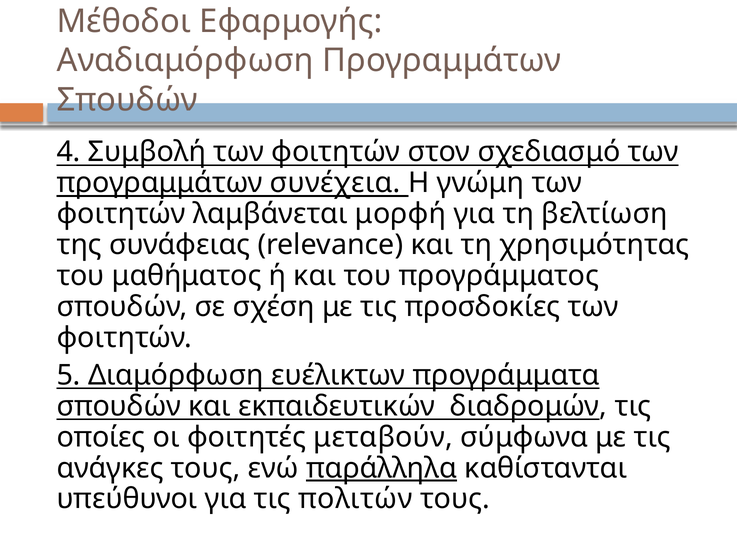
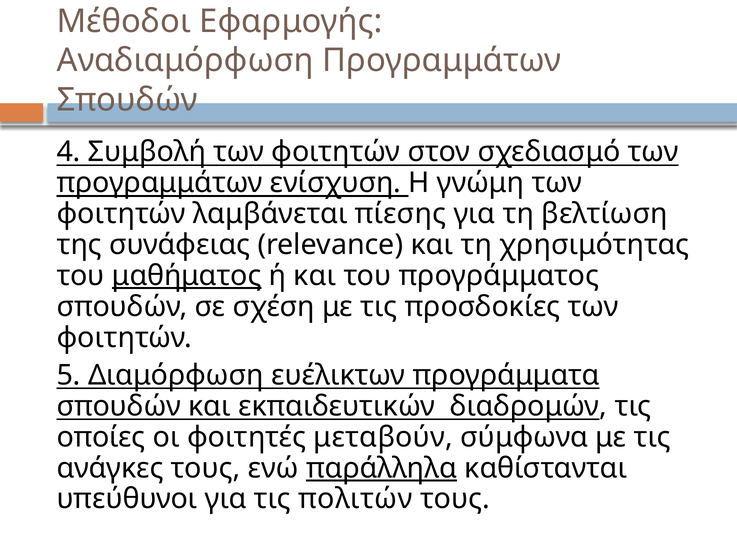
συνέχεια: συνέχεια -> ενίσχυση
μορφή: μορφή -> πίεσης
μαθήματος underline: none -> present
